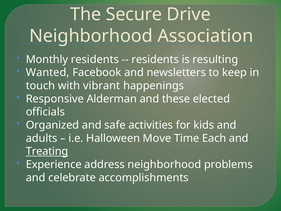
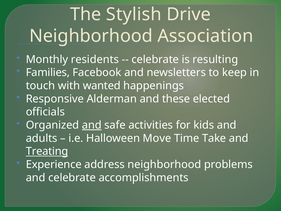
Secure: Secure -> Stylish
residents at (155, 59): residents -> celebrate
Wanted: Wanted -> Families
vibrant: vibrant -> wanted
and at (92, 125) underline: none -> present
Each: Each -> Take
